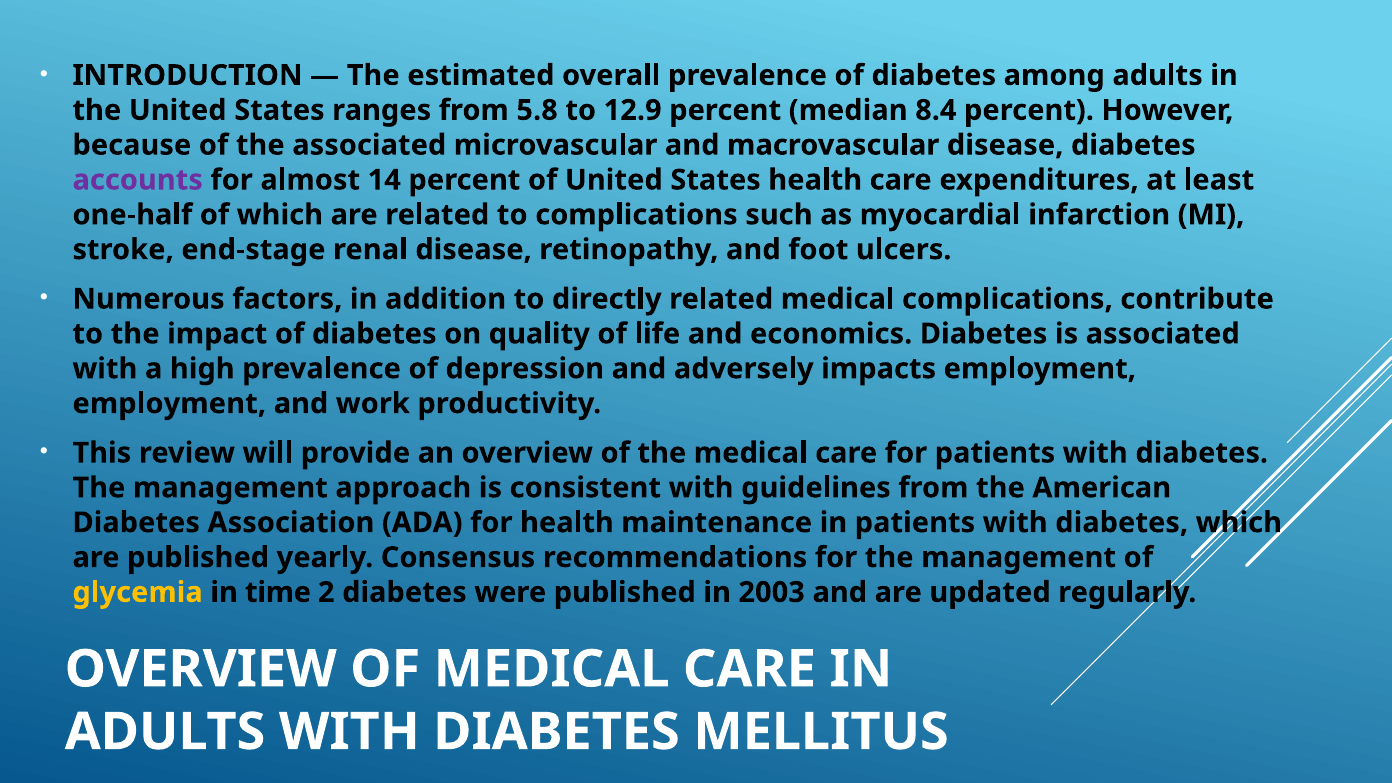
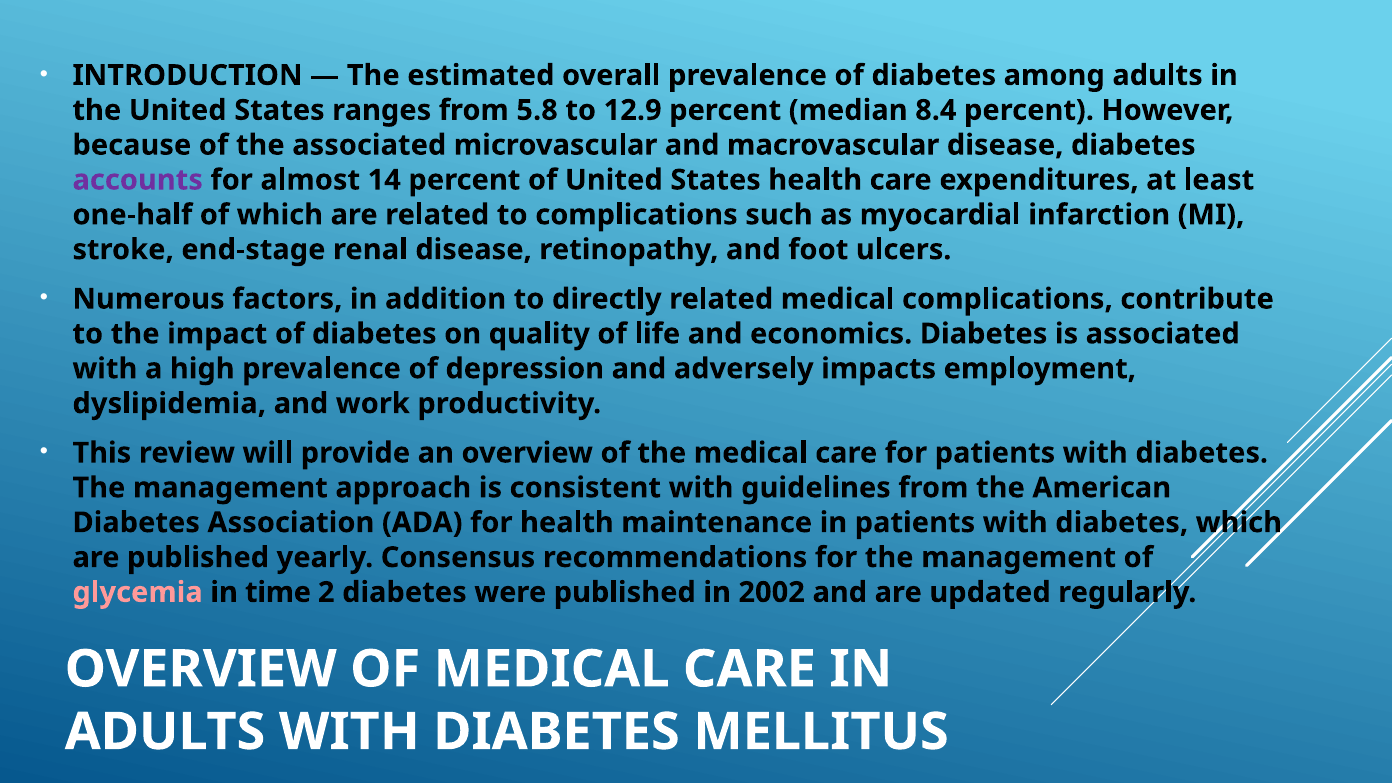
employment at (169, 404): employment -> dyslipidemia
glycemia colour: yellow -> pink
2003: 2003 -> 2002
